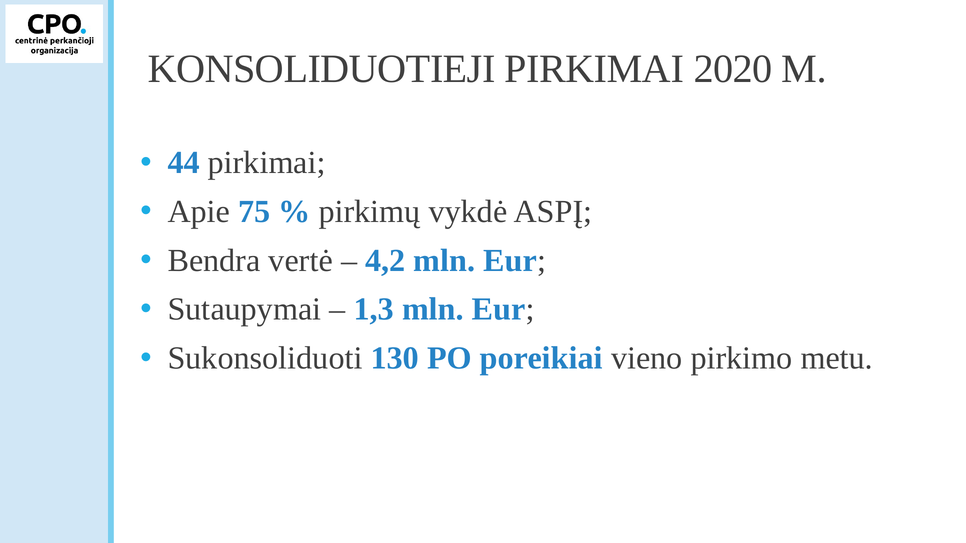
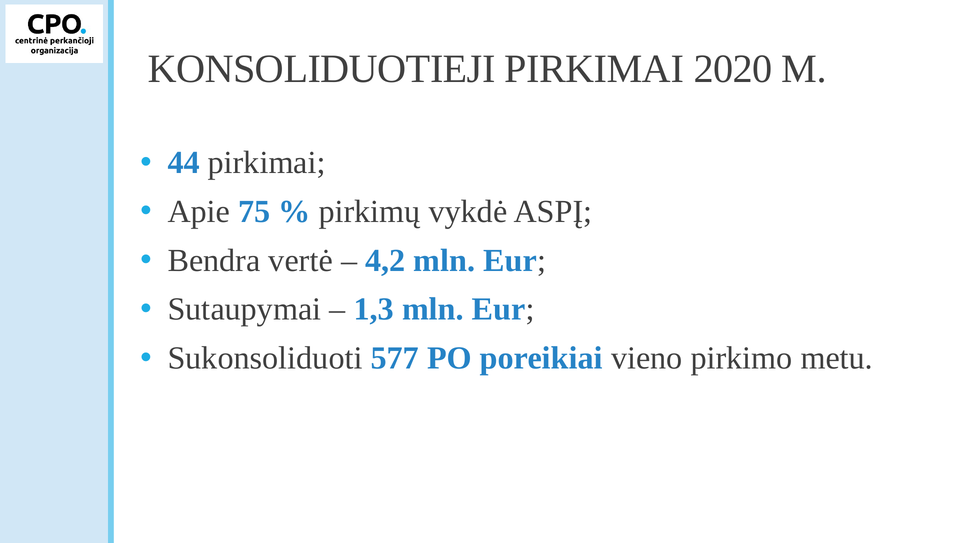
130: 130 -> 577
